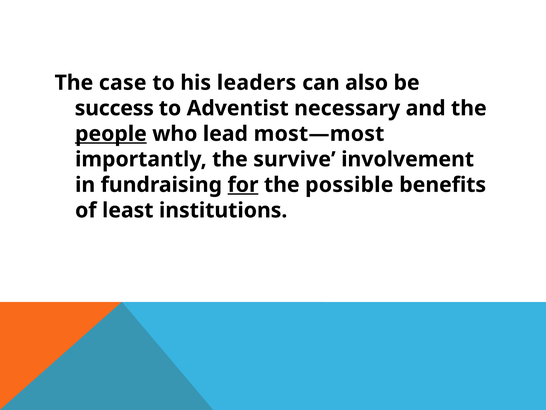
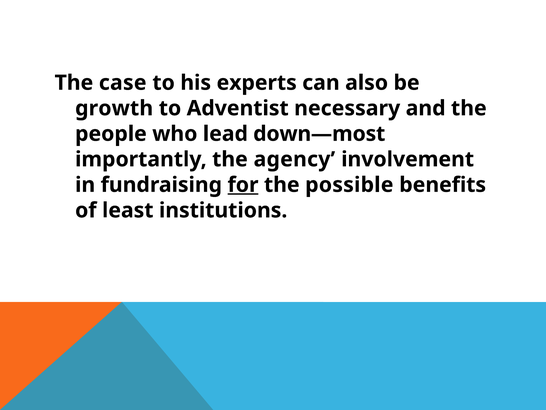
leaders: leaders -> experts
success: success -> growth
people underline: present -> none
most—most: most—most -> down—most
survive: survive -> agency
